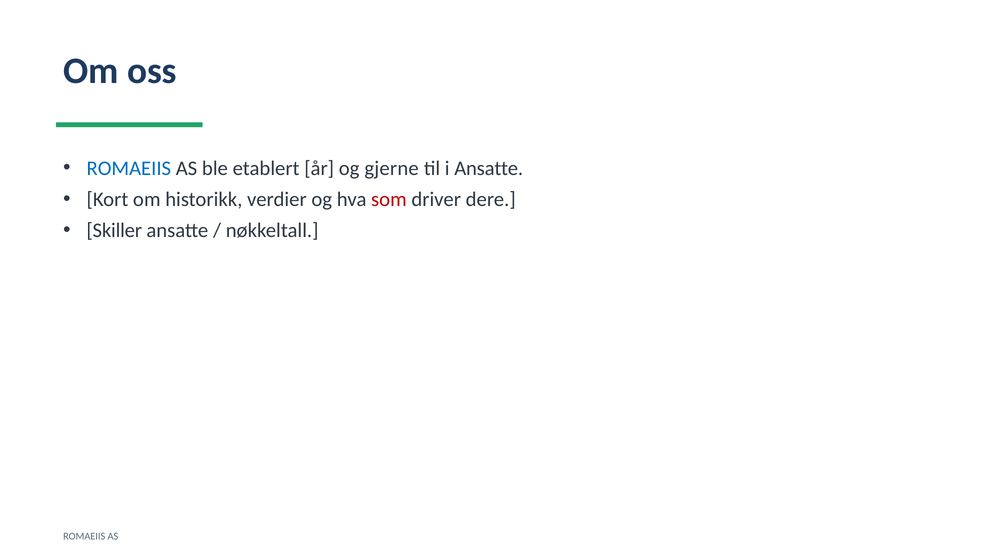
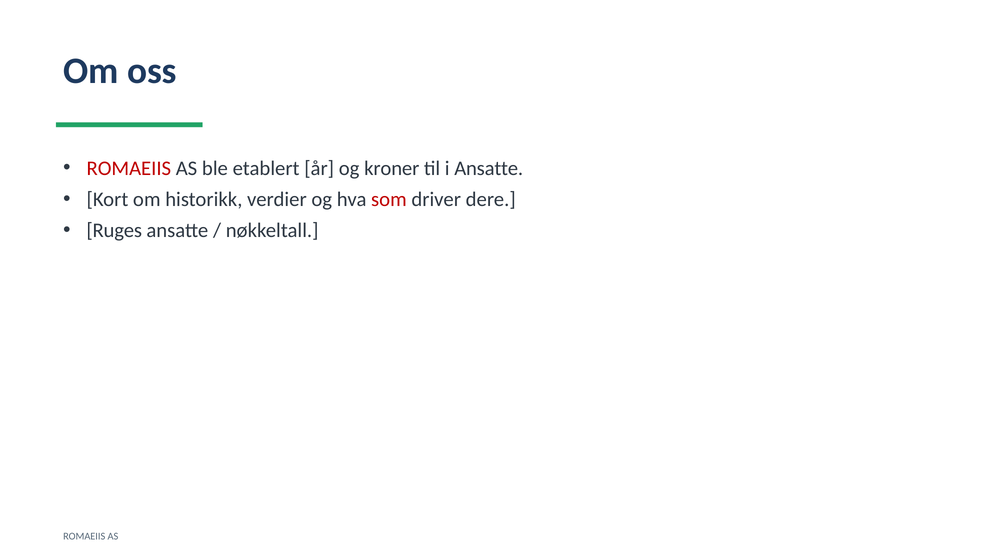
ROMAEIIS at (129, 168) colour: blue -> red
gjerne: gjerne -> kroner
Skiller: Skiller -> Ruges
